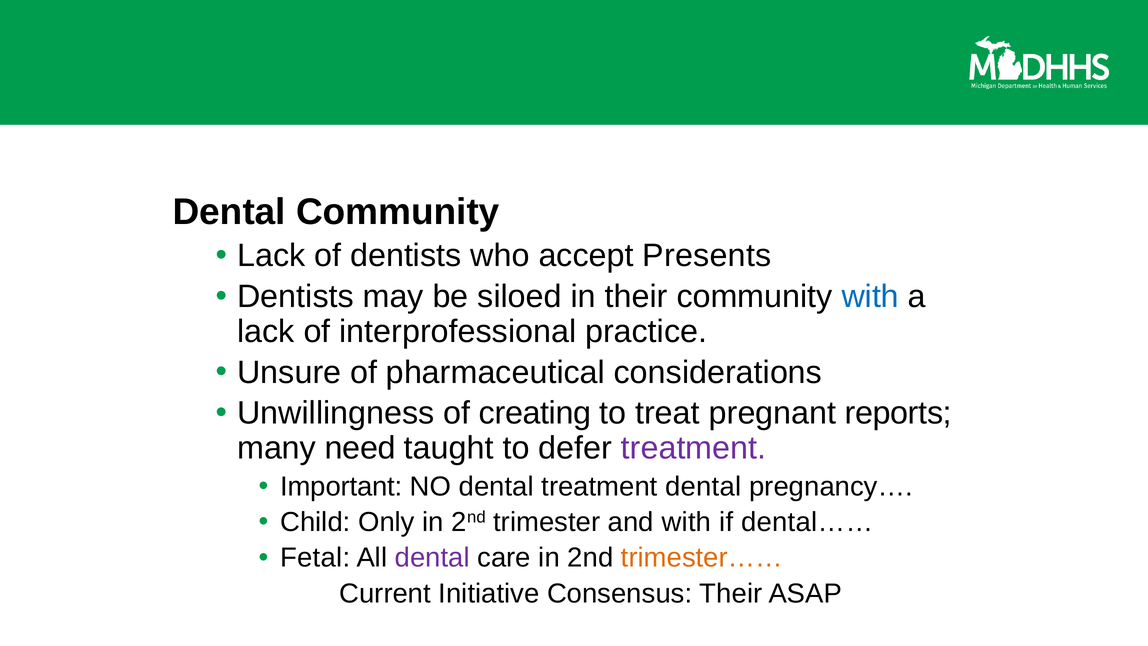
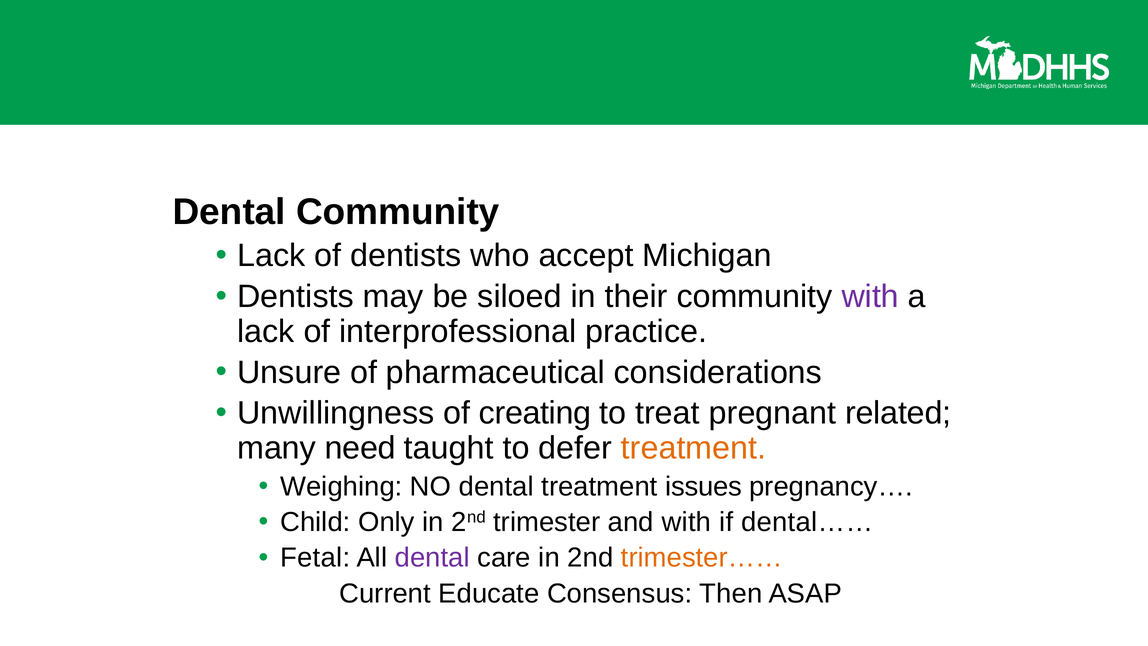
Presents: Presents -> Michigan
with at (870, 296) colour: blue -> purple
reports: reports -> related
treatment at (694, 448) colour: purple -> orange
Important: Important -> Weighing
treatment dental: dental -> issues
Initiative: Initiative -> Educate
Consensus Their: Their -> Then
